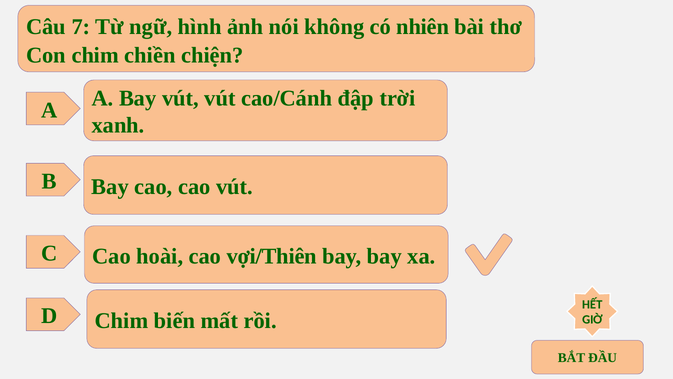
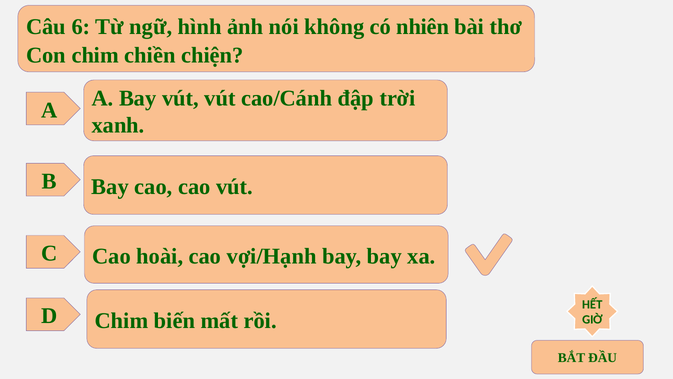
7: 7 -> 6
vợi/Thiên: vợi/Thiên -> vợi/Hạnh
